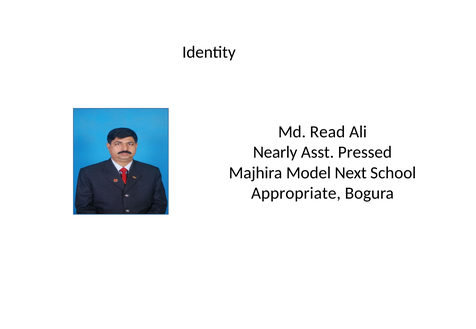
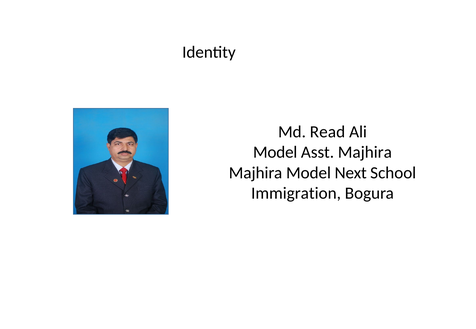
Nearly at (275, 153): Nearly -> Model
Asst Pressed: Pressed -> Majhira
Appropriate: Appropriate -> Immigration
